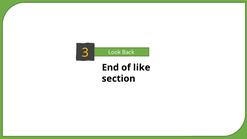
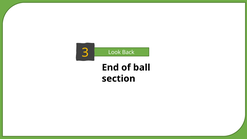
like: like -> ball
